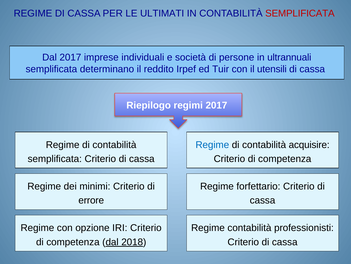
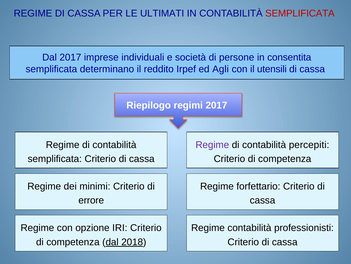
ultrannuali: ultrannuali -> consentita
Tuir: Tuir -> Agli
Regime at (212, 144) colour: blue -> purple
acquisire: acquisire -> percepiti
